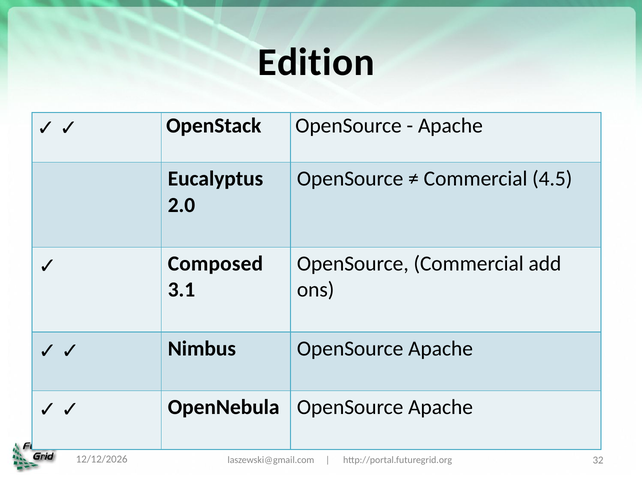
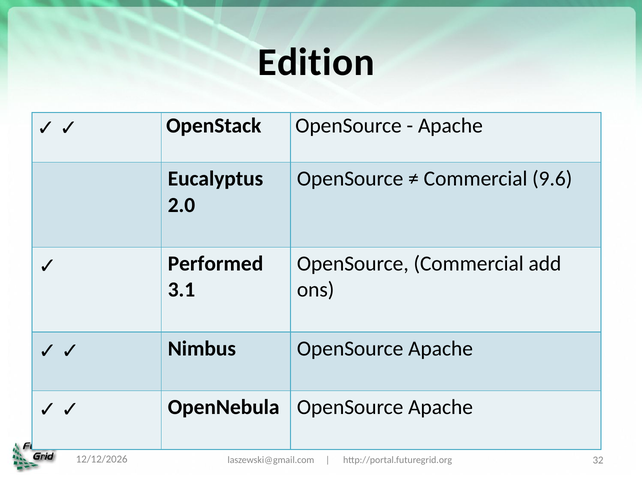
4.5: 4.5 -> 9.6
Composed: Composed -> Performed
